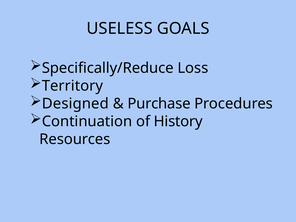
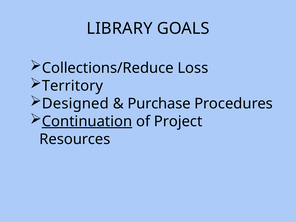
USELESS: USELESS -> LIBRARY
Specifically/Reduce: Specifically/Reduce -> Collections/Reduce
Continuation underline: none -> present
History: History -> Project
